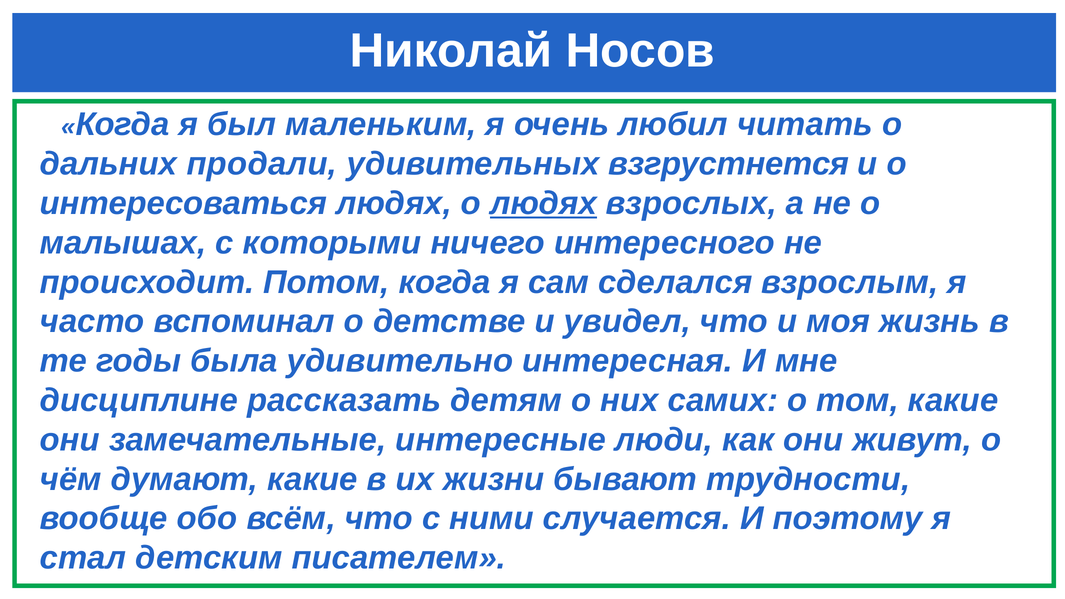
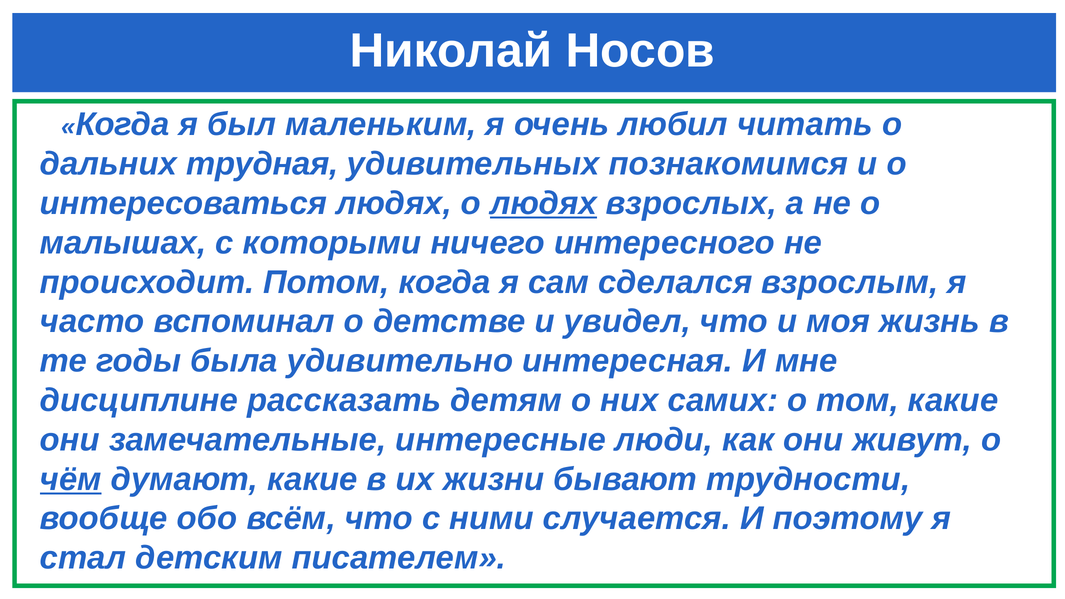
продали: продали -> трудная
взгрустнется: взгрустнется -> познакомимся
чём underline: none -> present
